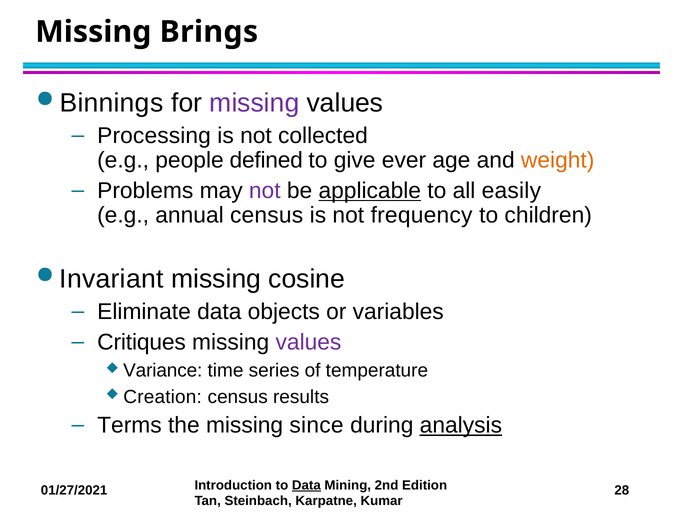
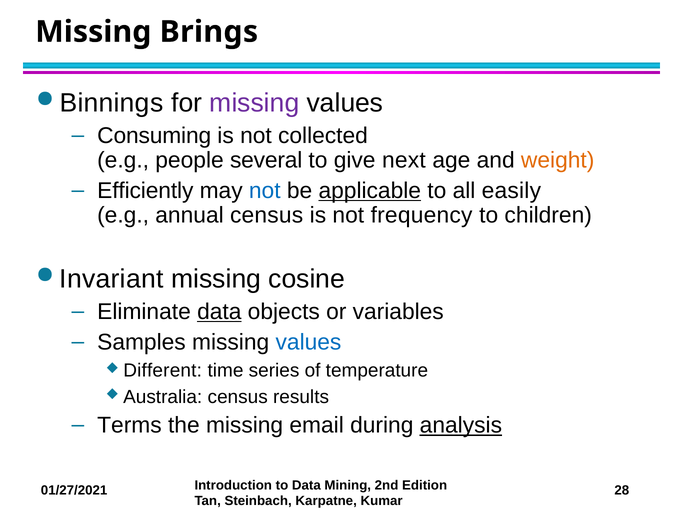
Processing: Processing -> Consuming
defined: defined -> several
ever: ever -> next
Problems: Problems -> Efficiently
not at (265, 191) colour: purple -> blue
data at (219, 312) underline: none -> present
Critiques: Critiques -> Samples
values at (308, 343) colour: purple -> blue
Variance: Variance -> Different
Creation: Creation -> Australia
since: since -> email
Data at (306, 485) underline: present -> none
